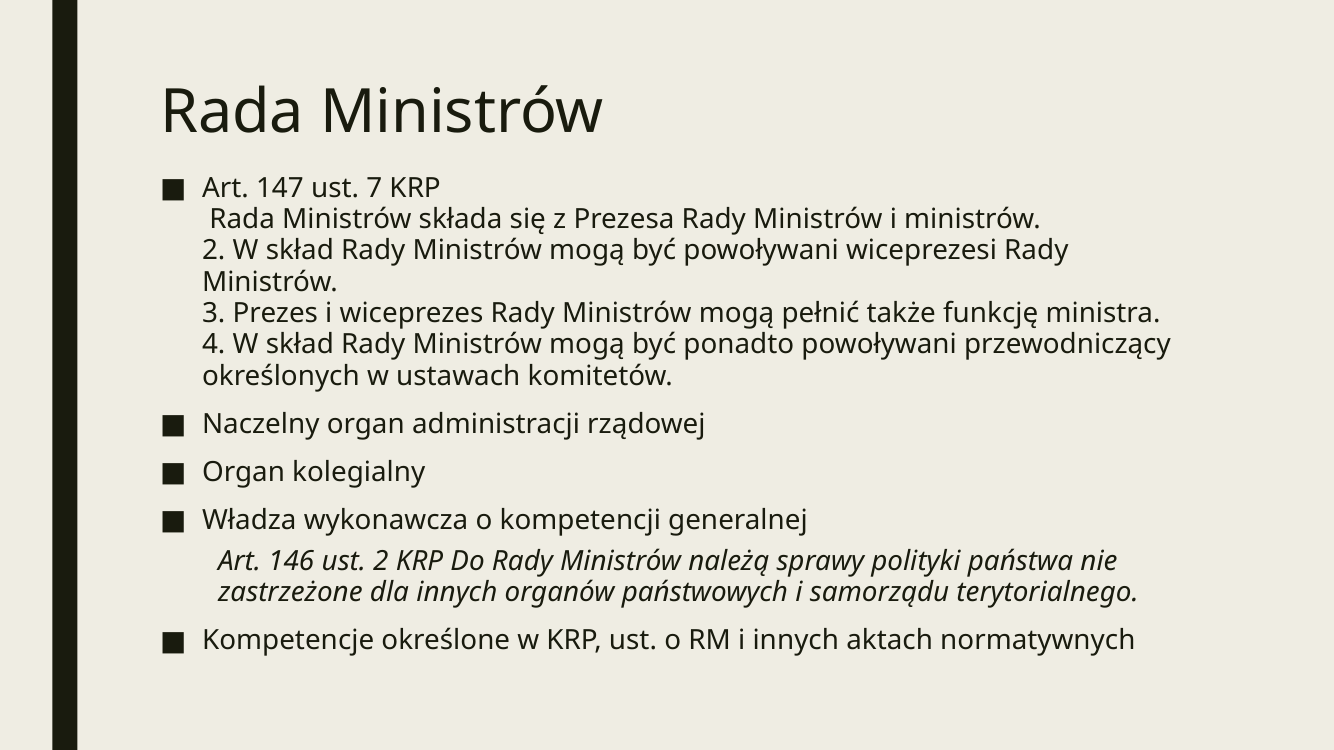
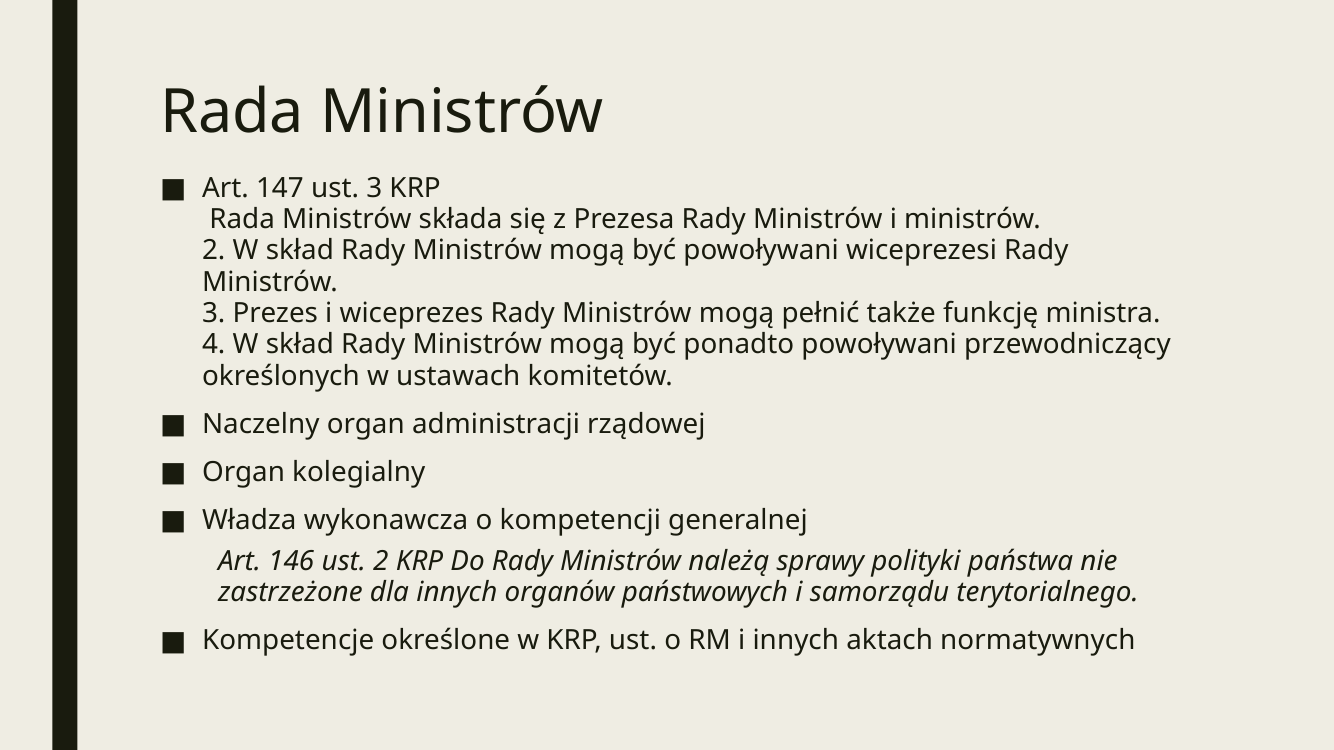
ust 7: 7 -> 3
